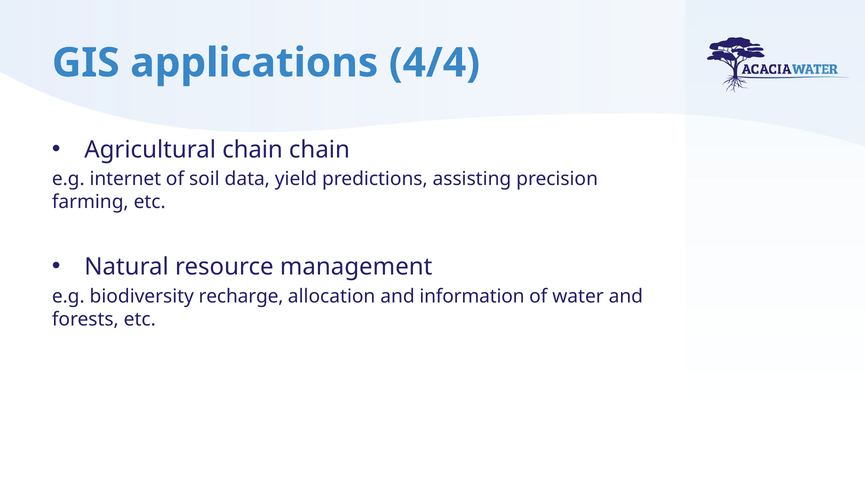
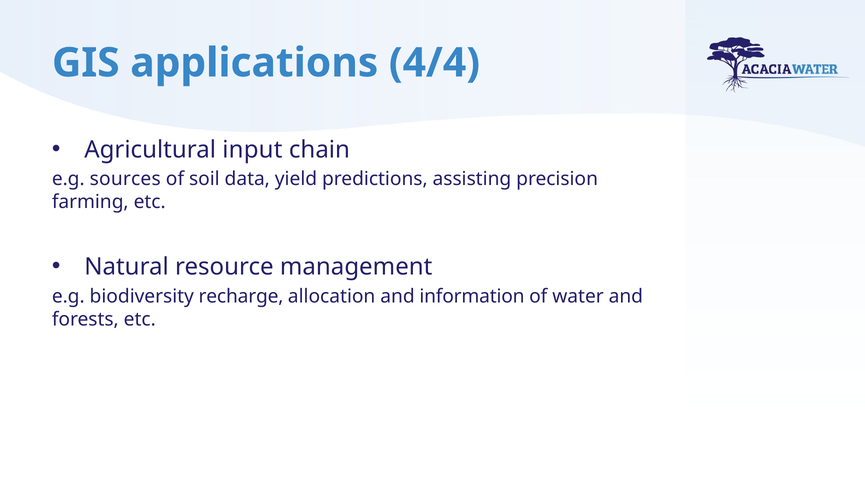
Agricultural chain: chain -> input
internet: internet -> sources
